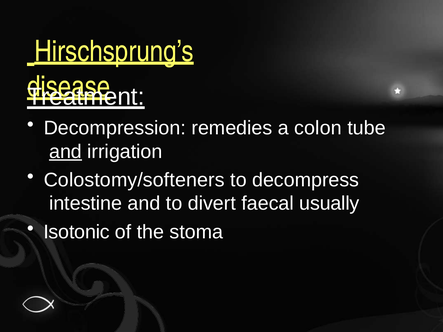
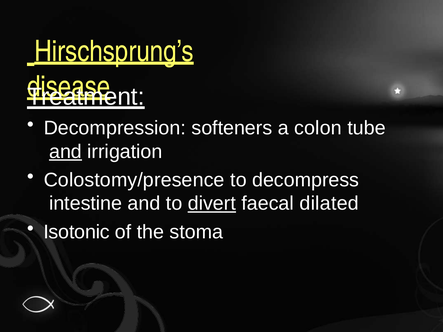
remedies: remedies -> softeners
Colostomy/softeners: Colostomy/softeners -> Colostomy/presence
divert underline: none -> present
usually: usually -> dilated
